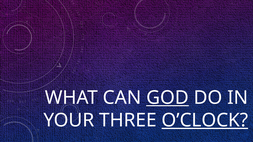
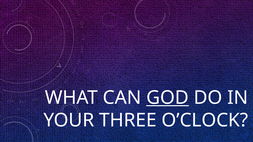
O’CLOCK underline: present -> none
